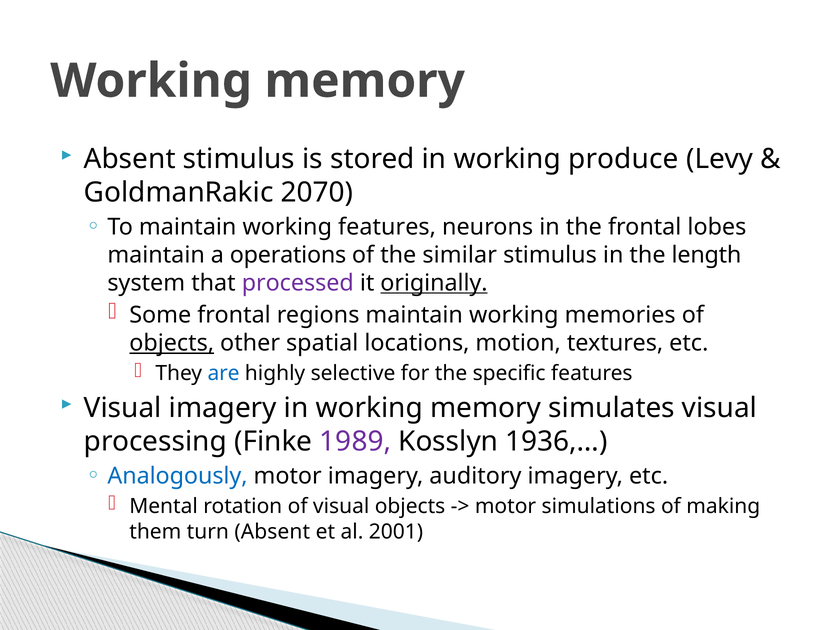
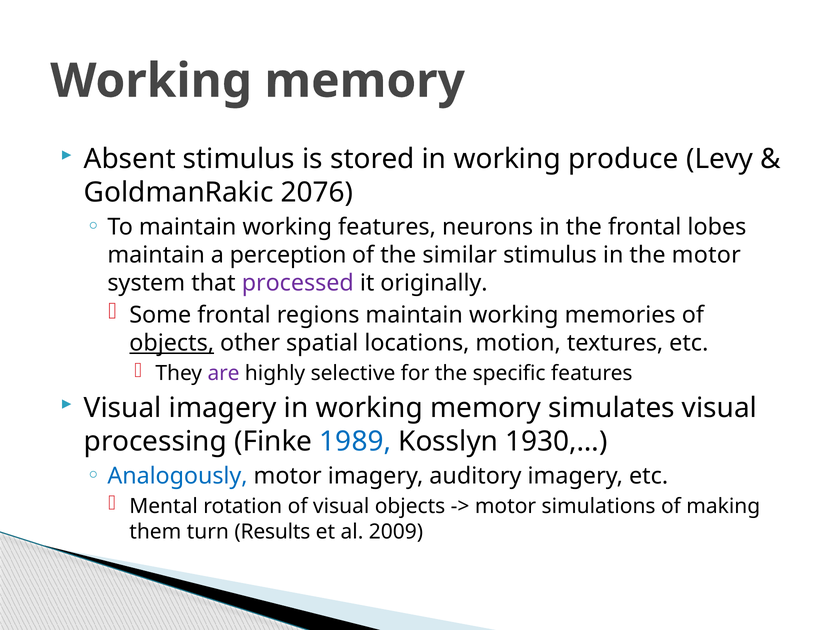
2070: 2070 -> 2076
operations: operations -> perception
the length: length -> motor
originally underline: present -> none
are colour: blue -> purple
1989 colour: purple -> blue
1936,…: 1936,… -> 1930,…
turn Absent: Absent -> Results
2001: 2001 -> 2009
